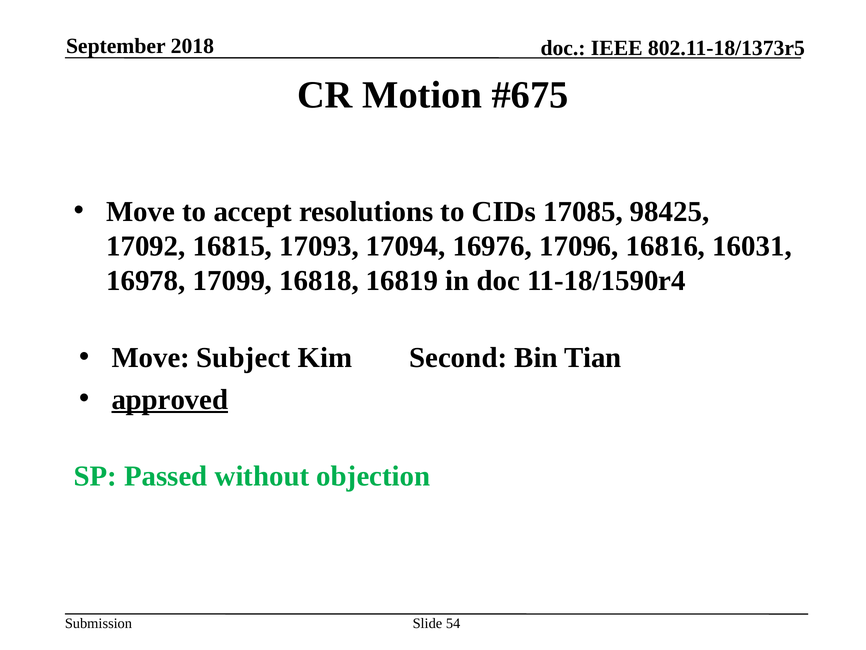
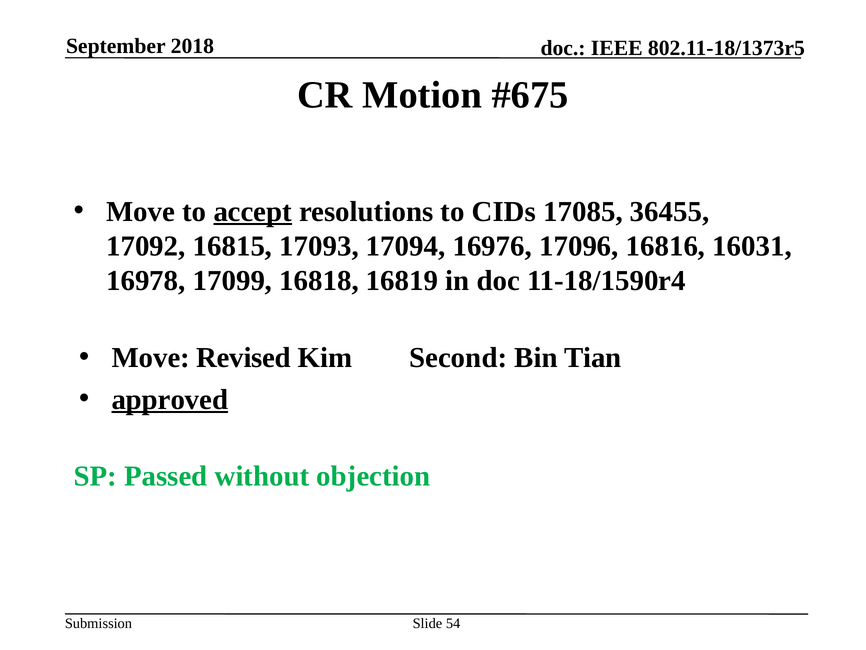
accept underline: none -> present
98425: 98425 -> 36455
Subject: Subject -> Revised
